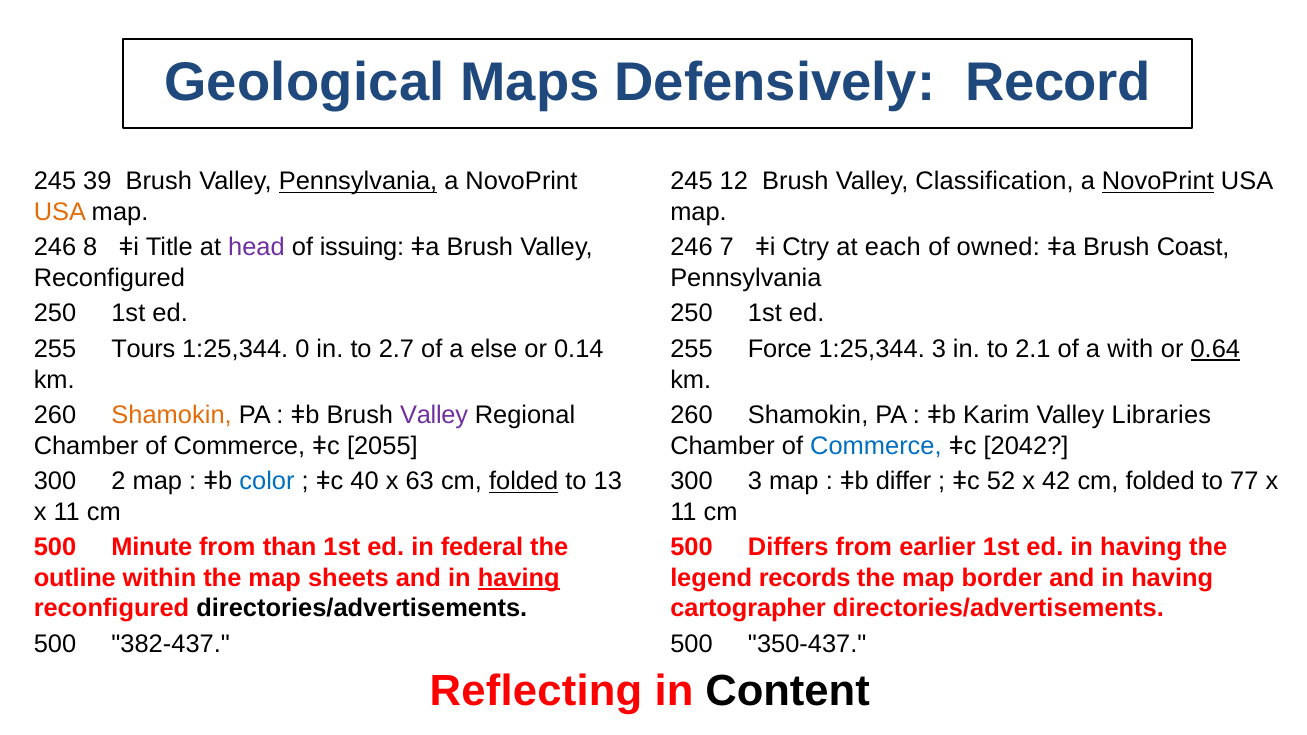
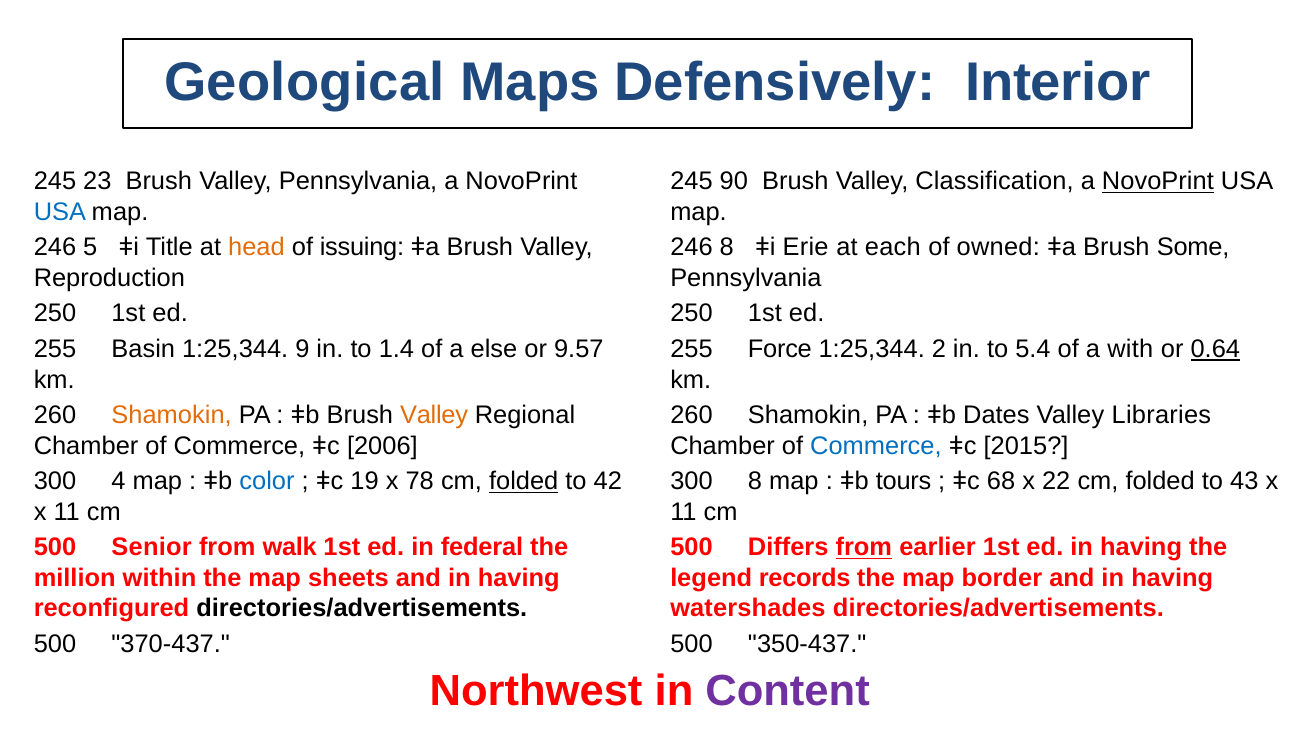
Record: Record -> Interior
39: 39 -> 23
Pennsylvania at (358, 181) underline: present -> none
12: 12 -> 90
USA at (60, 212) colour: orange -> blue
8: 8 -> 5
head colour: purple -> orange
246 7: 7 -> 8
Ctry: Ctry -> Erie
Coast: Coast -> Some
Reconfigured at (109, 278): Reconfigured -> Reproduction
Tours: Tours -> Basin
0: 0 -> 9
2.7: 2.7 -> 1.4
0.14: 0.14 -> 9.57
1:25,344 3: 3 -> 2
2.1: 2.1 -> 5.4
Valley at (434, 415) colour: purple -> orange
Karim: Karim -> Dates
2055: 2055 -> 2006
2042: 2042 -> 2015
2: 2 -> 4
40: 40 -> 19
63: 63 -> 78
13: 13 -> 42
300 3: 3 -> 8
differ: differ -> tours
52: 52 -> 68
42: 42 -> 22
77: 77 -> 43
Minute: Minute -> Senior
than: than -> walk
from at (864, 548) underline: none -> present
outline: outline -> million
having at (519, 578) underline: present -> none
cartographer: cartographer -> watershades
382-437: 382-437 -> 370-437
Reflecting: Reflecting -> Northwest
Content colour: black -> purple
